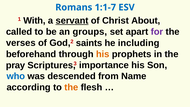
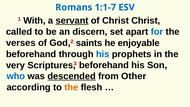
Christ About: About -> Christ
groups: groups -> discern
for colour: purple -> blue
including: including -> enjoyable
his at (103, 54) colour: orange -> blue
pray: pray -> very
importance at (104, 65): importance -> beforehand
descended underline: none -> present
Name: Name -> Other
